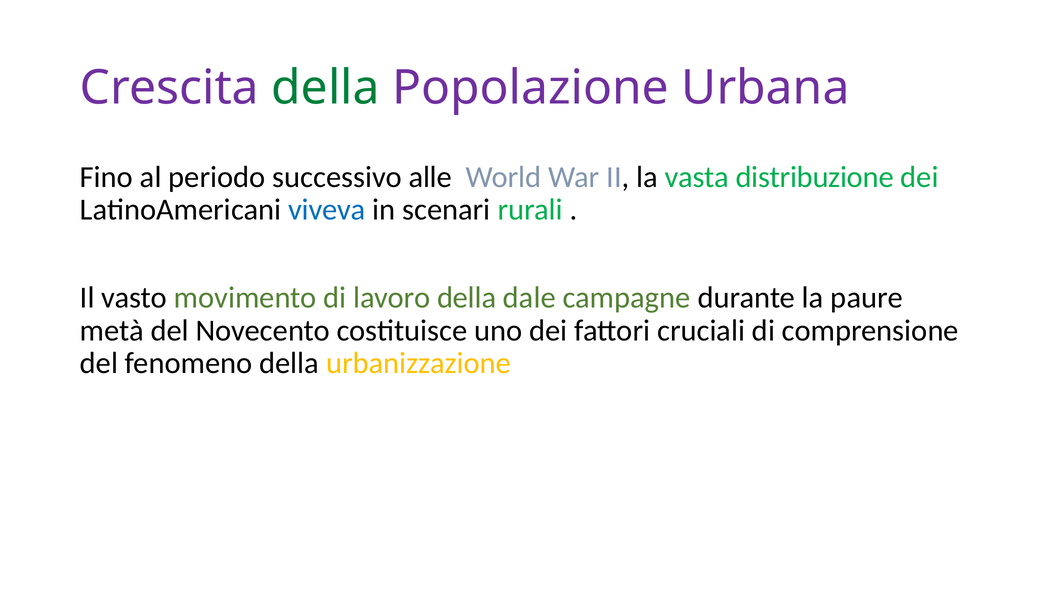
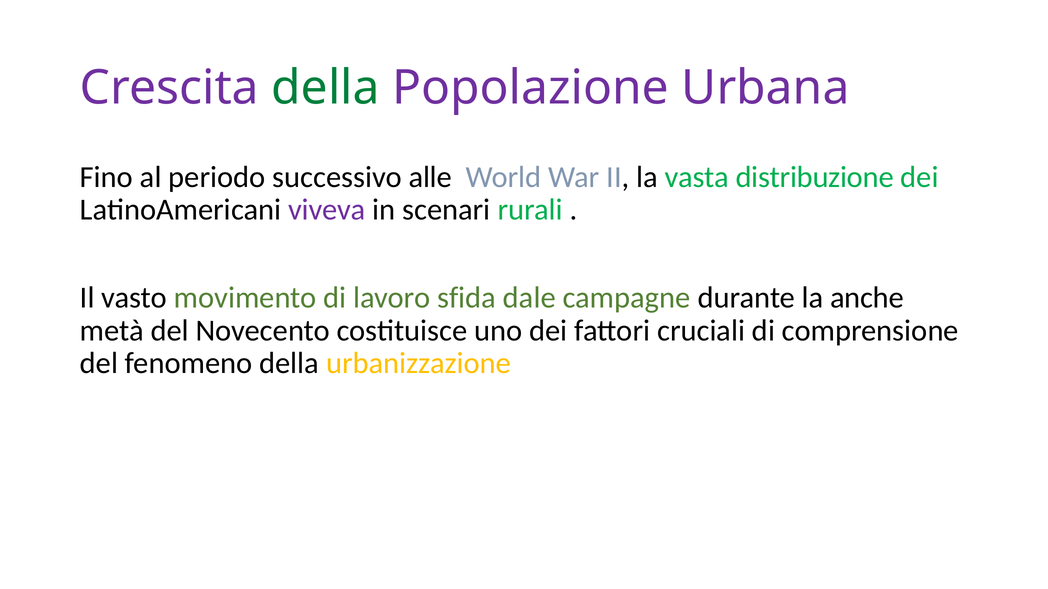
viveva colour: blue -> purple
lavoro della: della -> sfida
paure: paure -> anche
